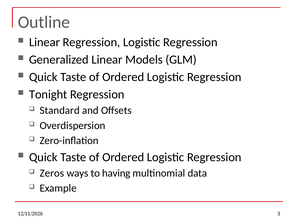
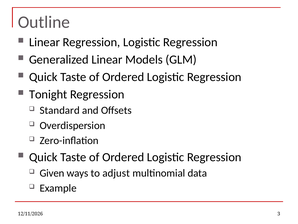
Zeros: Zeros -> Given
having: having -> adjust
